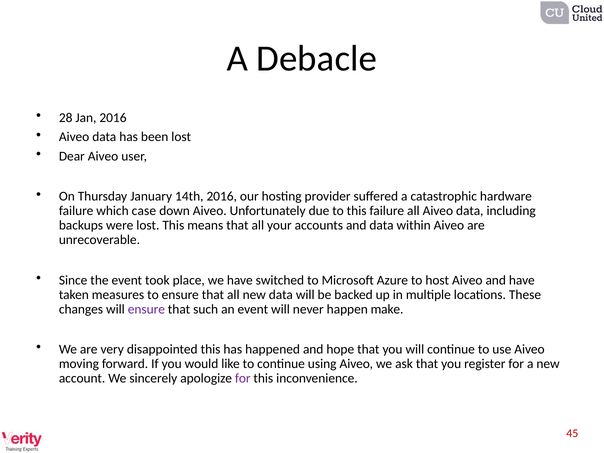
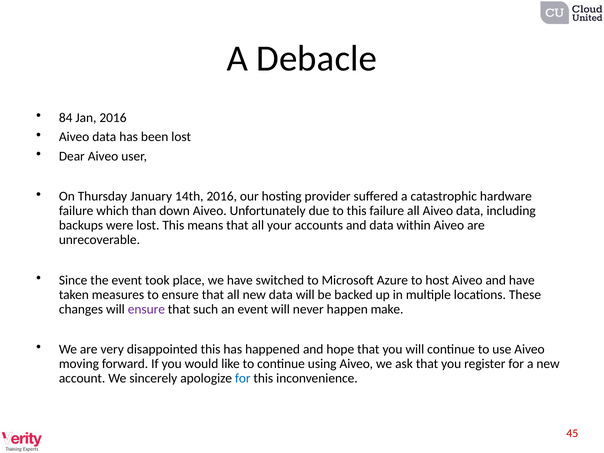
28: 28 -> 84
case: case -> than
for at (243, 378) colour: purple -> blue
